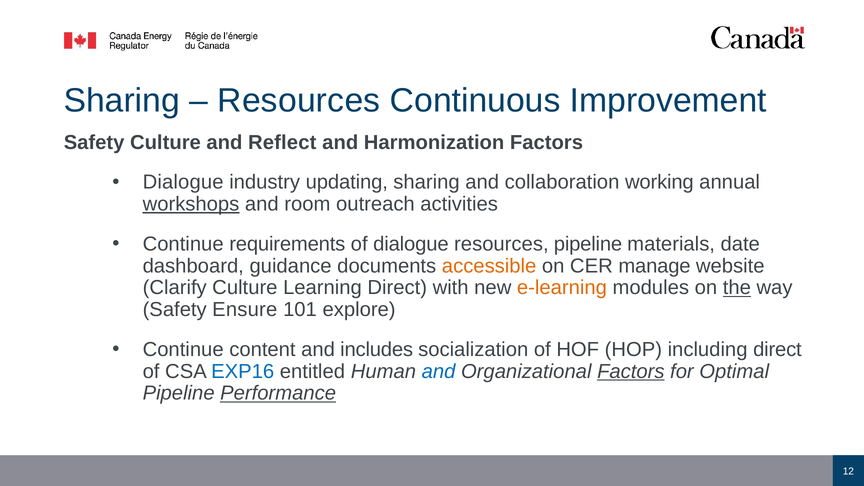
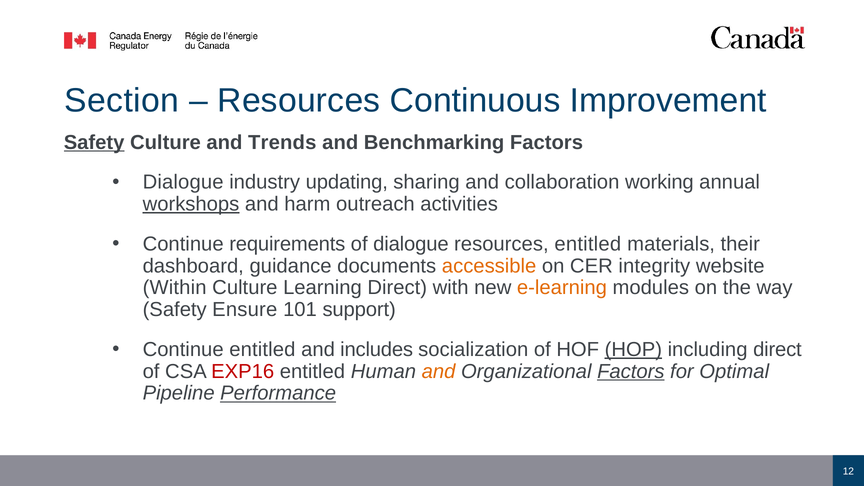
Sharing at (122, 101): Sharing -> Section
Safety at (94, 142) underline: none -> present
Reflect: Reflect -> Trends
Harmonization: Harmonization -> Benchmarking
room: room -> harm
resources pipeline: pipeline -> entitled
date: date -> their
manage: manage -> integrity
Clarify: Clarify -> Within
the underline: present -> none
explore: explore -> support
Continue content: content -> entitled
HOP underline: none -> present
EXP16 colour: blue -> red
and at (439, 371) colour: blue -> orange
